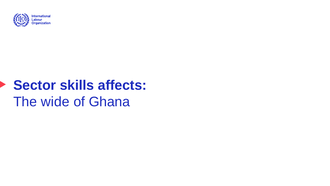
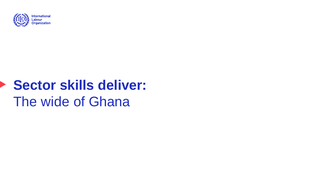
affects: affects -> deliver
